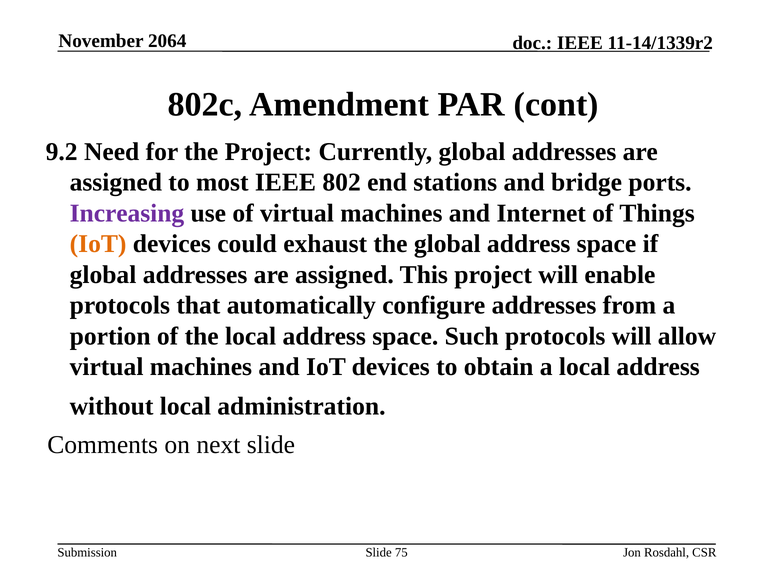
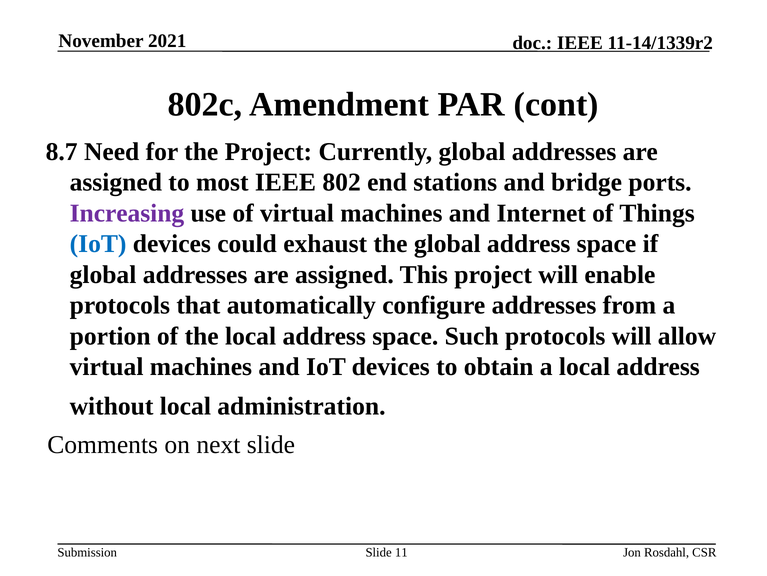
2064: 2064 -> 2021
9.2: 9.2 -> 8.7
IoT at (98, 244) colour: orange -> blue
75: 75 -> 11
